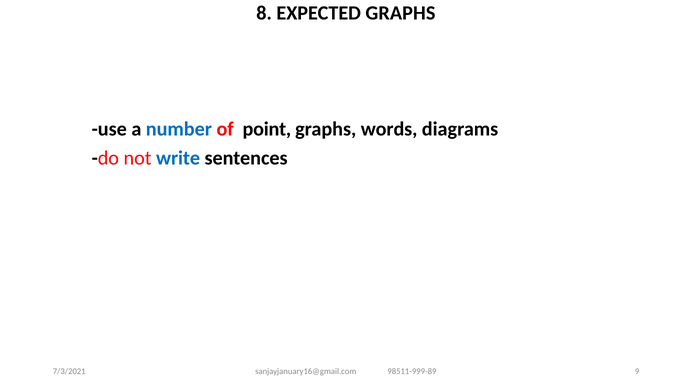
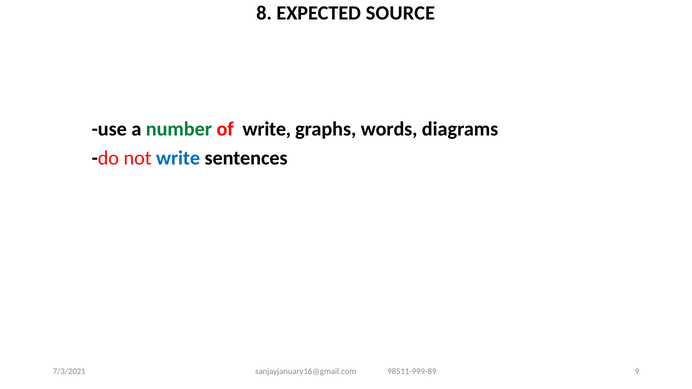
EXPECTED GRAPHS: GRAPHS -> SOURCE
number colour: blue -> green
of point: point -> write
